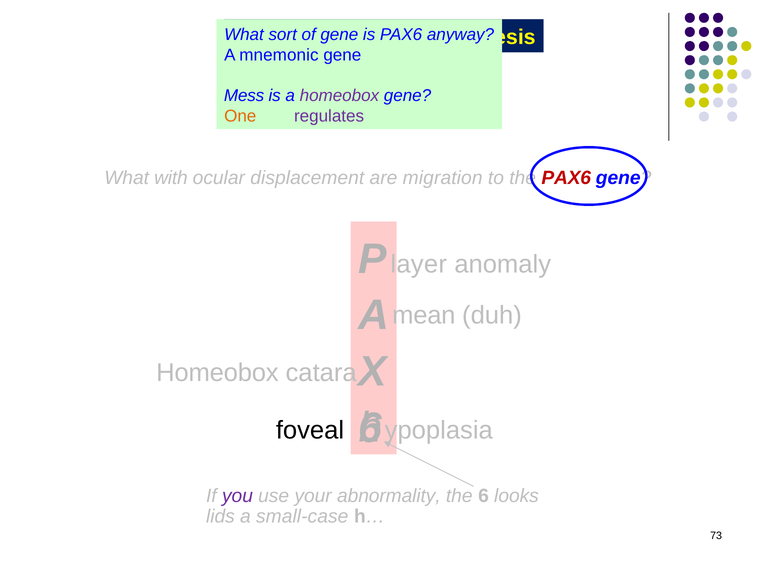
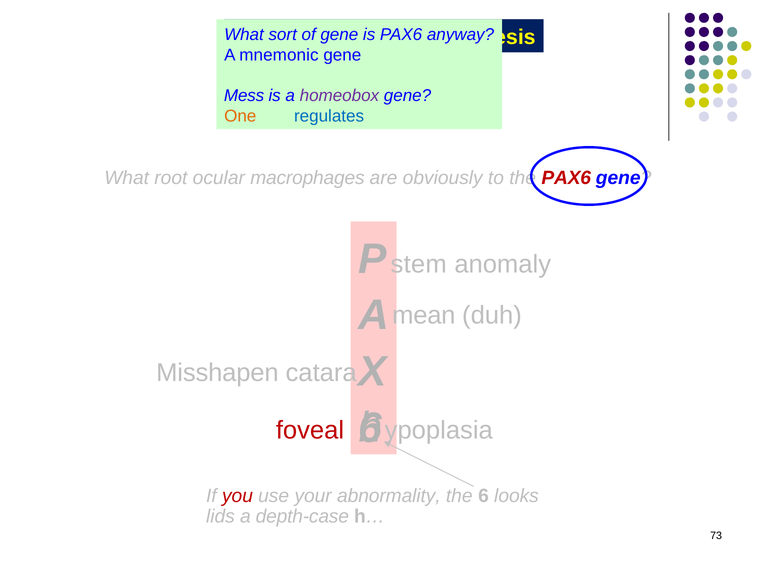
regulates colour: purple -> blue
with: with -> root
displacement: displacement -> macrophages
migration: migration -> obviously
layer: layer -> stem
Homeobox at (217, 373): Homeobox -> Misshapen
foveal colour: black -> red
you colour: purple -> red
small-case: small-case -> depth-case
